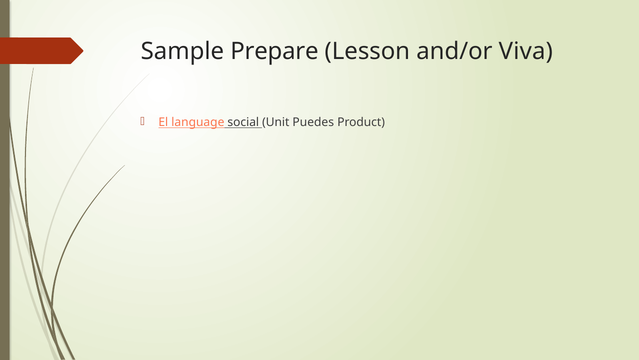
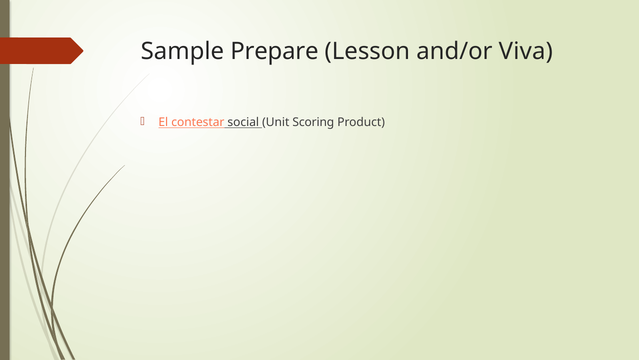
language: language -> contestar
Puedes: Puedes -> Scoring
